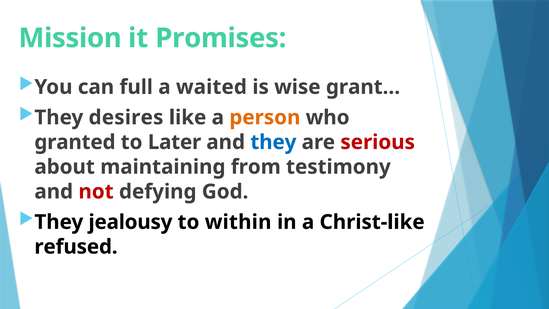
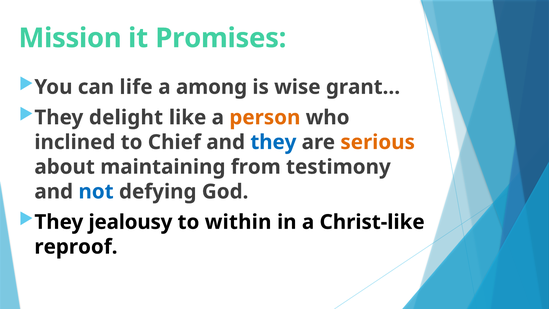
full: full -> life
waited: waited -> among
desires: desires -> delight
granted: granted -> inclined
Later: Later -> Chief
serious colour: red -> orange
not colour: red -> blue
refused: refused -> reproof
